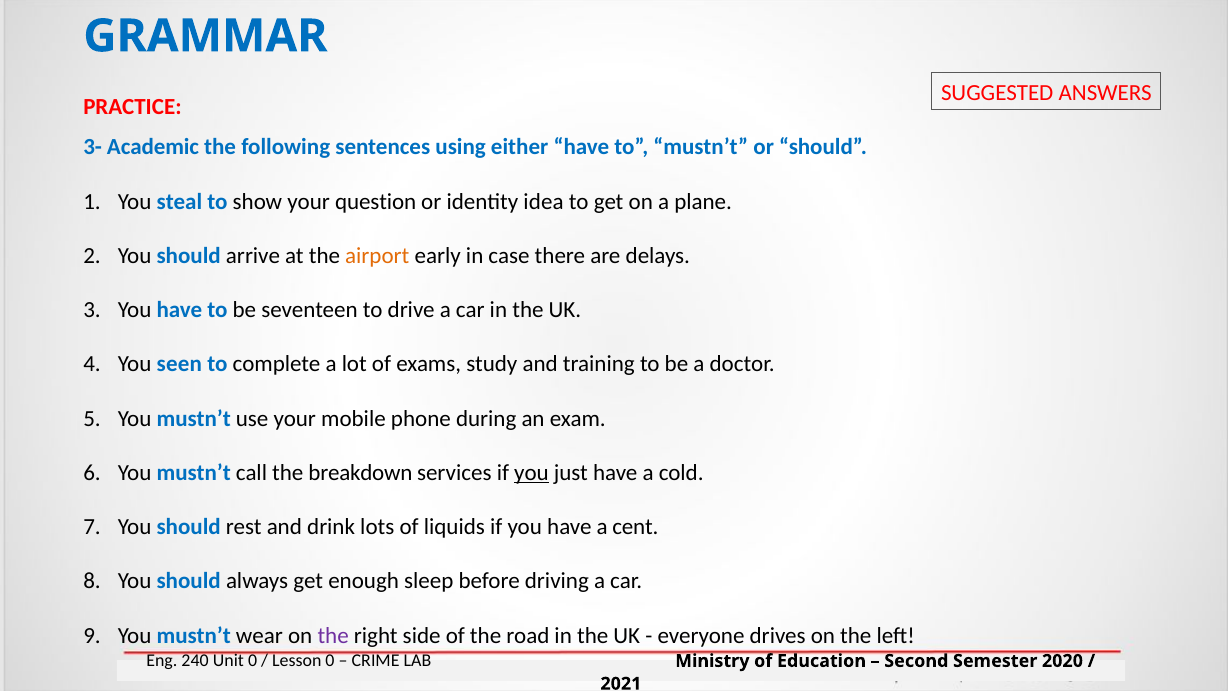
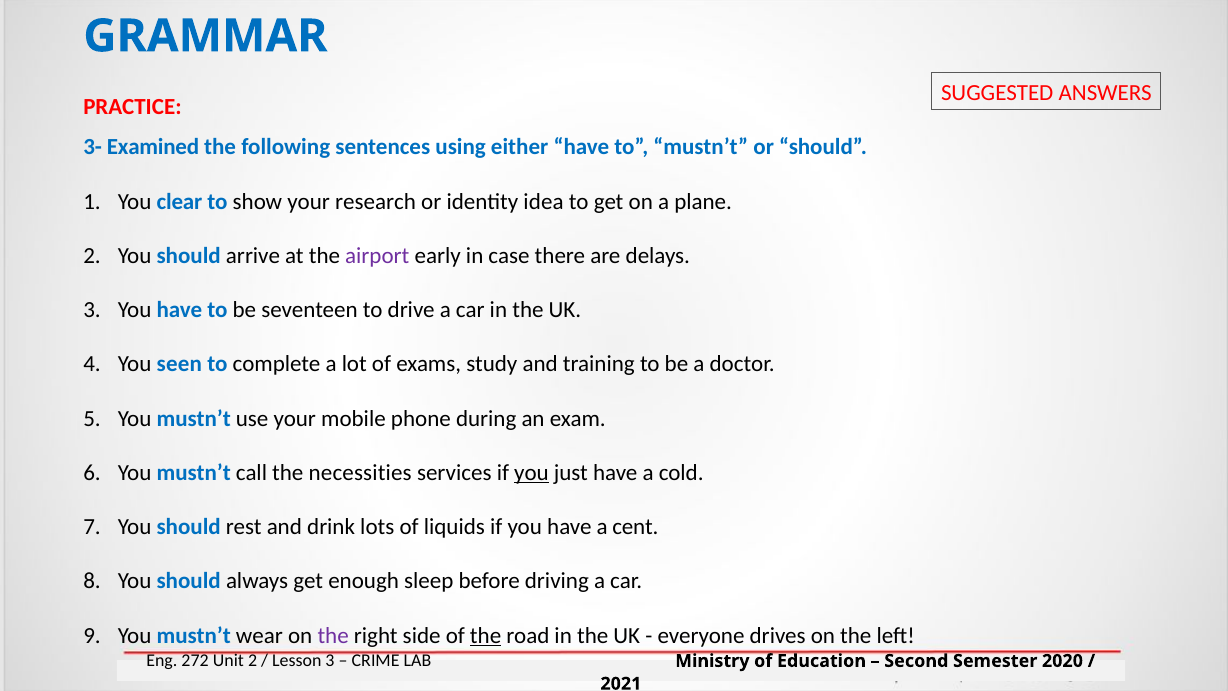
Academic: Academic -> Examined
steal: steal -> clear
question: question -> research
airport colour: orange -> purple
breakdown: breakdown -> necessities
the at (486, 635) underline: none -> present
240: 240 -> 272
Unit 0: 0 -> 2
Lesson 0: 0 -> 3
